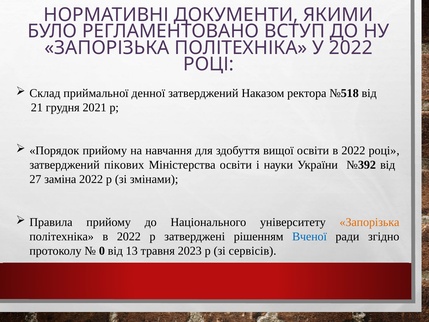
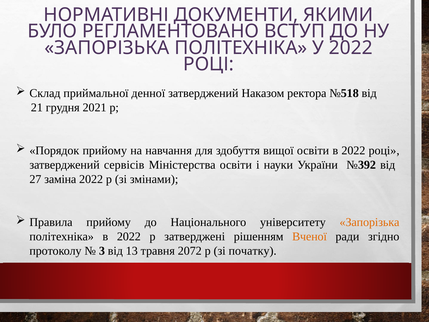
пікових: пікових -> сервісів
Вченої colour: blue -> orange
0: 0 -> 3
2023: 2023 -> 2072
сервісів: сервісів -> початку
